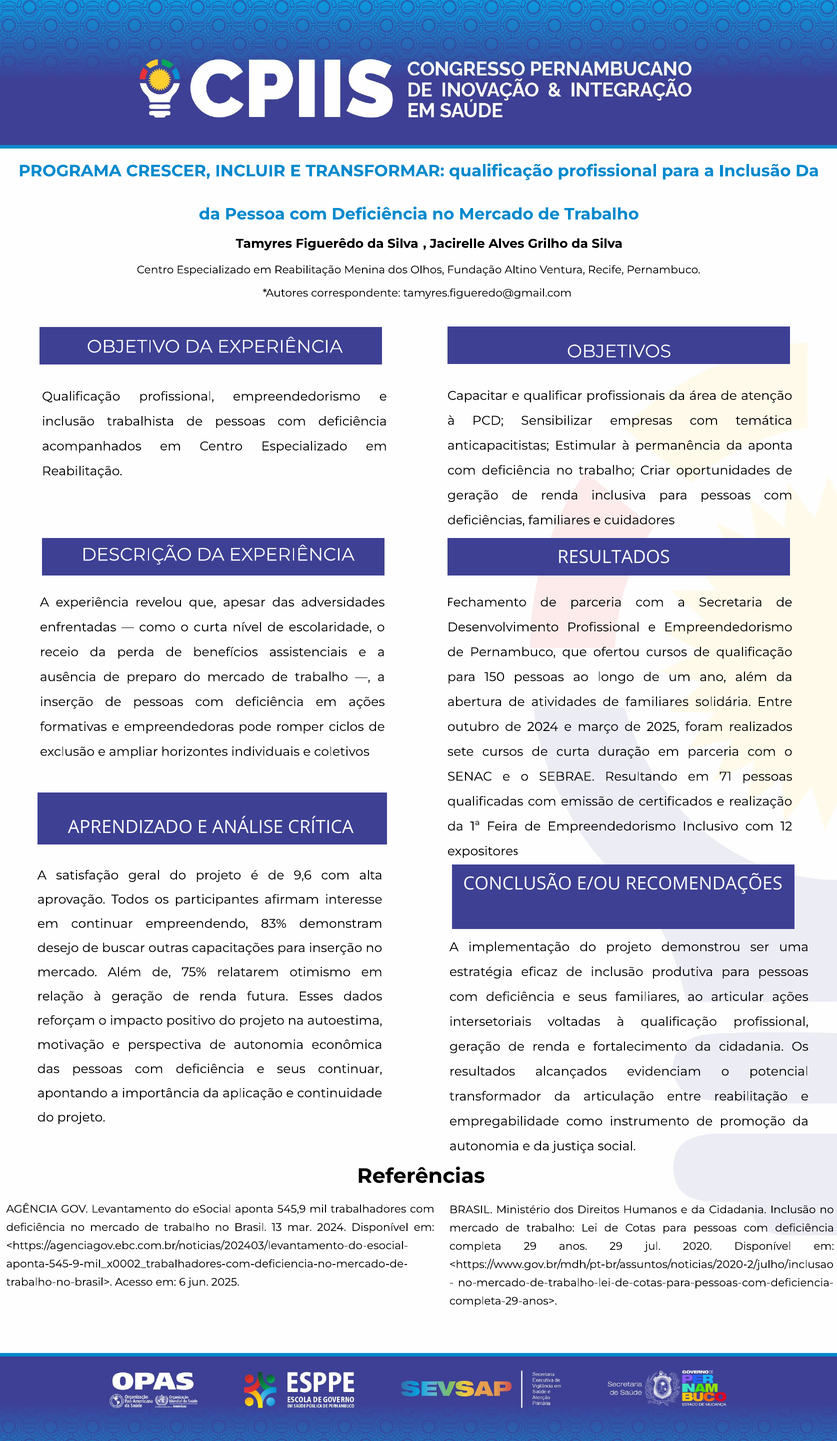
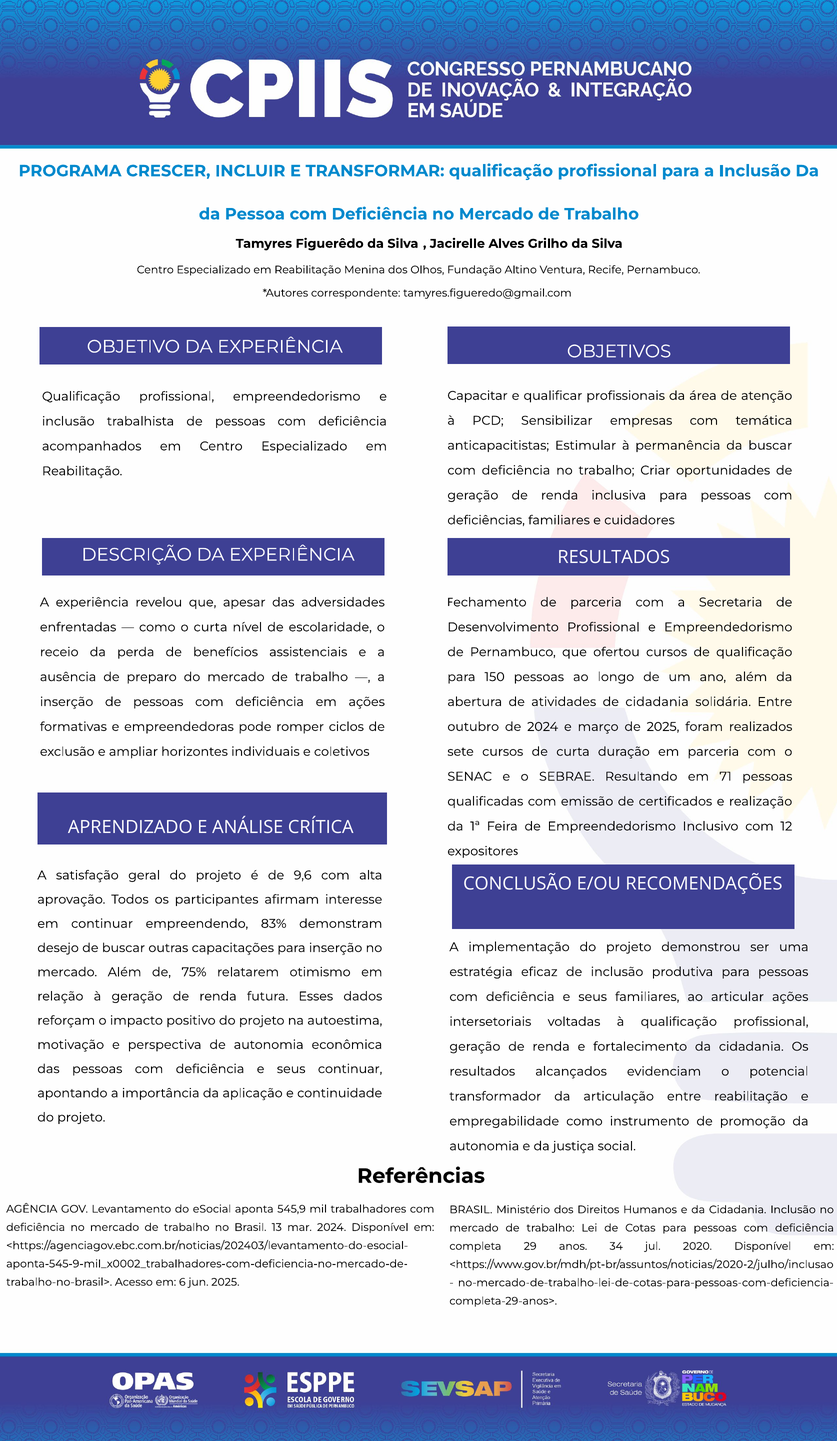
da aponta: aponta -> buscar
de familiares: familiares -> cidadania
anos 29: 29 -> 34
